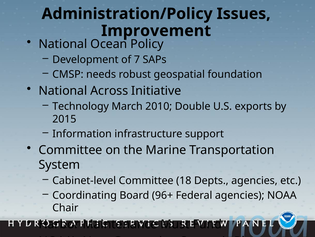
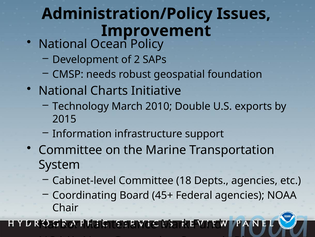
7: 7 -> 2
Across: Across -> Charts
96+: 96+ -> 45+
Must: Must -> Mark
